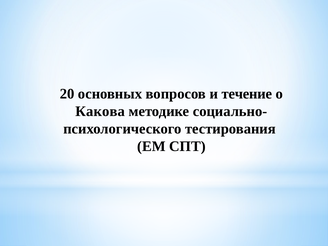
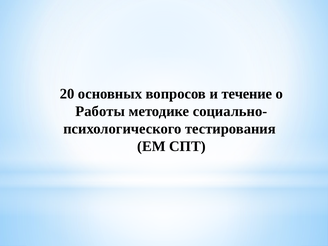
Какова: Какова -> Работы
